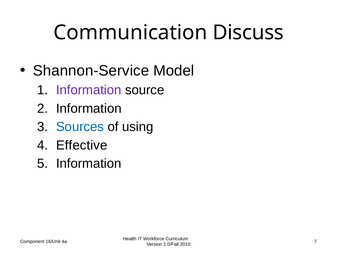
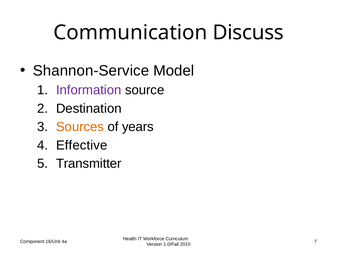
Information at (89, 108): Information -> Destination
Sources colour: blue -> orange
using: using -> years
Information at (89, 163): Information -> Transmitter
